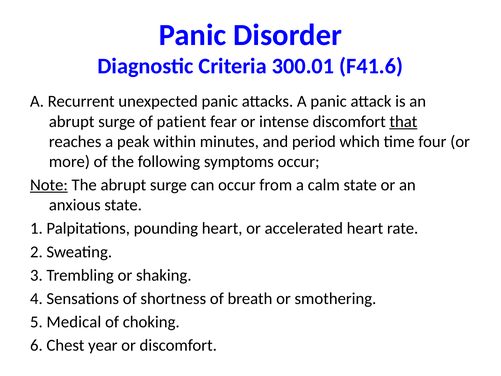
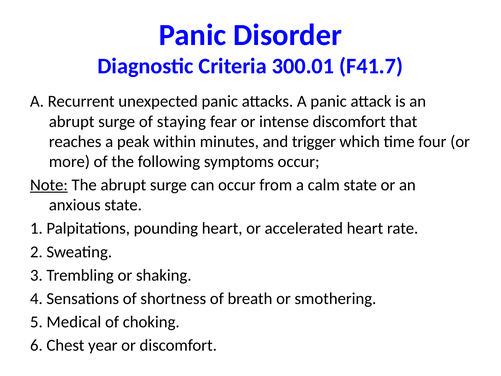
F41.6: F41.6 -> F41.7
patient: patient -> staying
that underline: present -> none
period: period -> trigger
